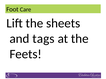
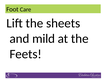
tags: tags -> mild
